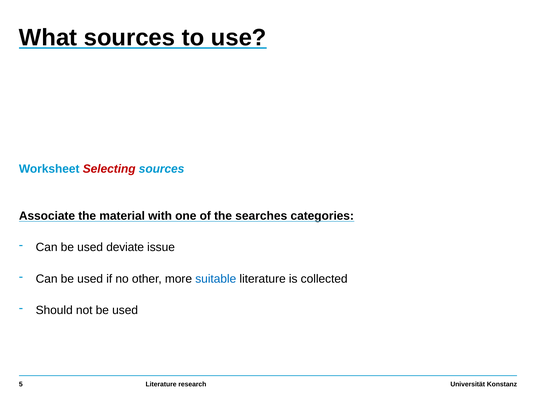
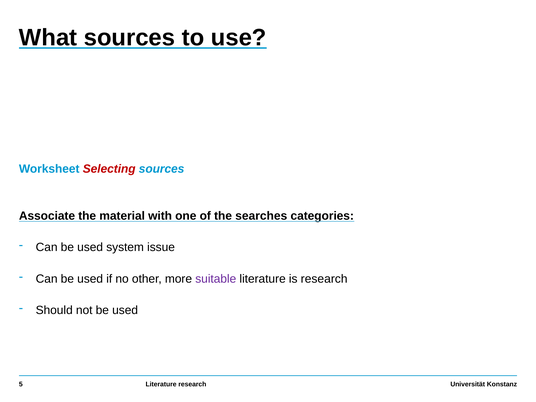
deviate: deviate -> system
suitable colour: blue -> purple
is collected: collected -> research
